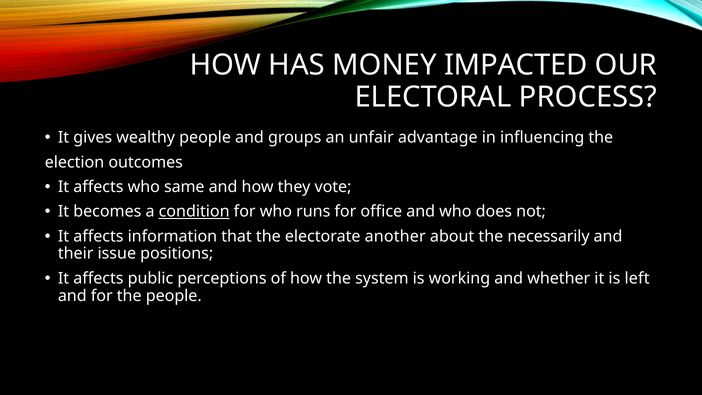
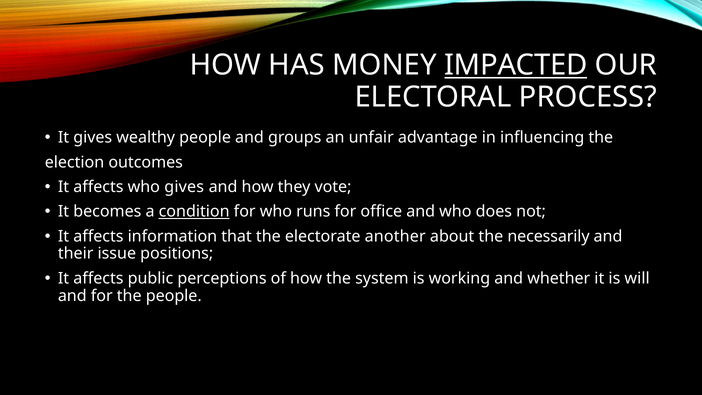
IMPACTED underline: none -> present
who same: same -> gives
left: left -> will
